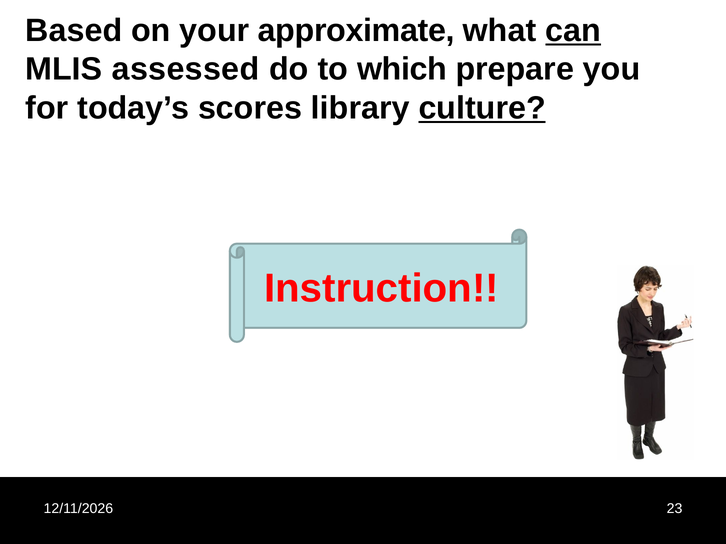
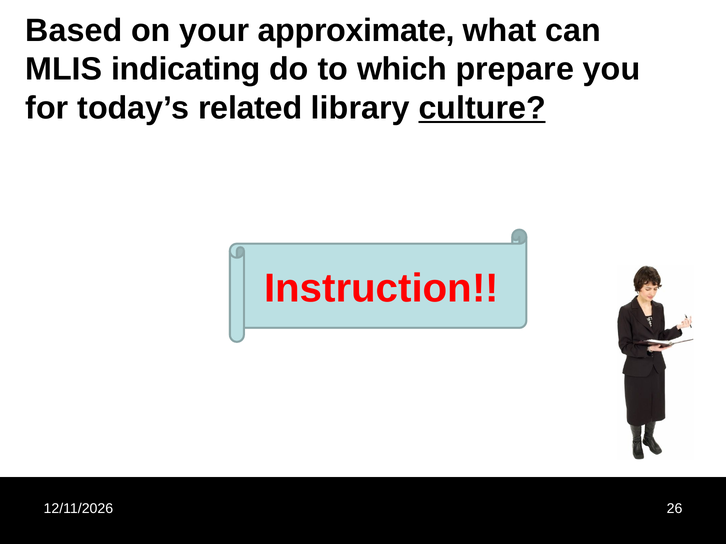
can underline: present -> none
assessed: assessed -> indicating
scores: scores -> related
23: 23 -> 26
